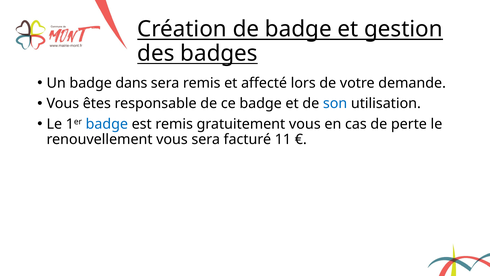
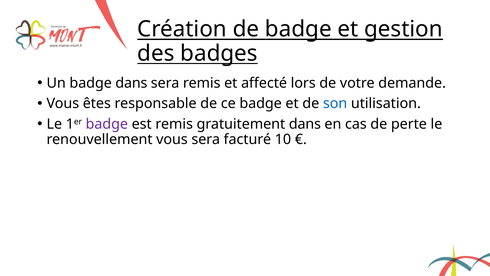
badge at (107, 124) colour: blue -> purple
gratuitement vous: vous -> dans
11: 11 -> 10
